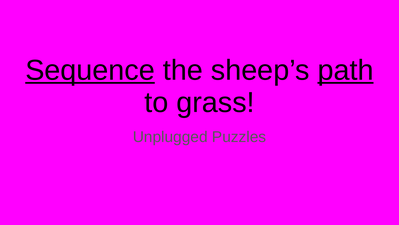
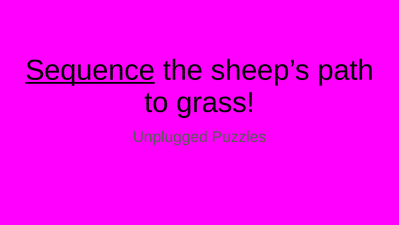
path underline: present -> none
